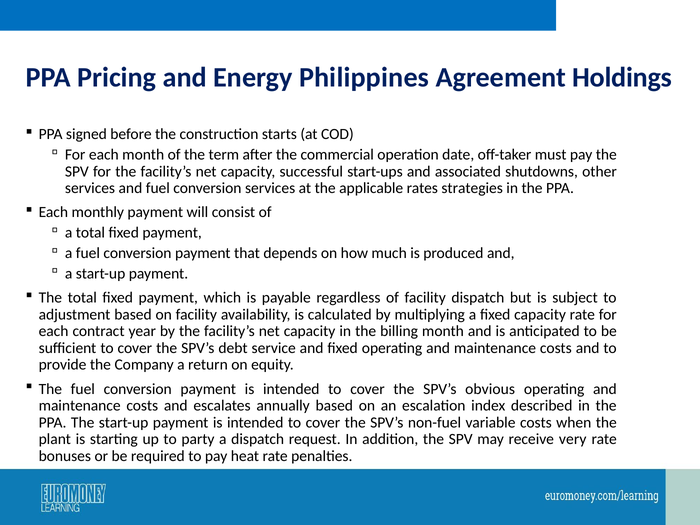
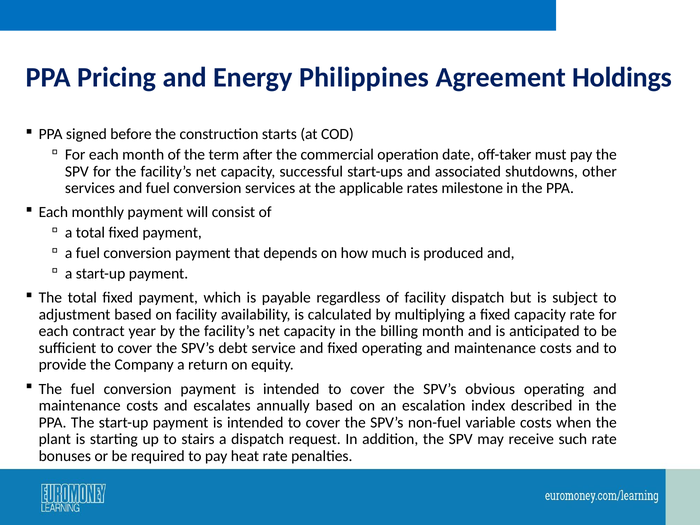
strategies: strategies -> milestone
party: party -> stairs
very: very -> such
